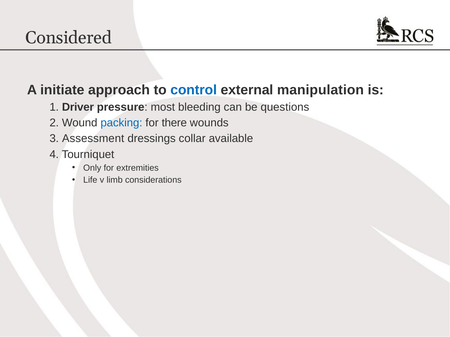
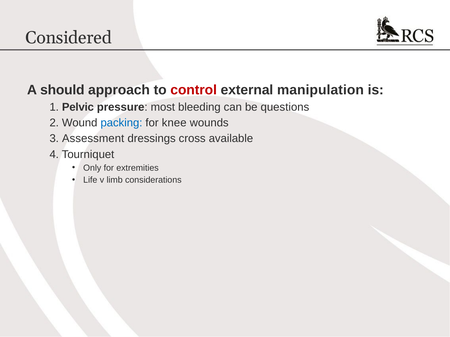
initiate: initiate -> should
control colour: blue -> red
Driver: Driver -> Pelvic
there: there -> knee
collar: collar -> cross
